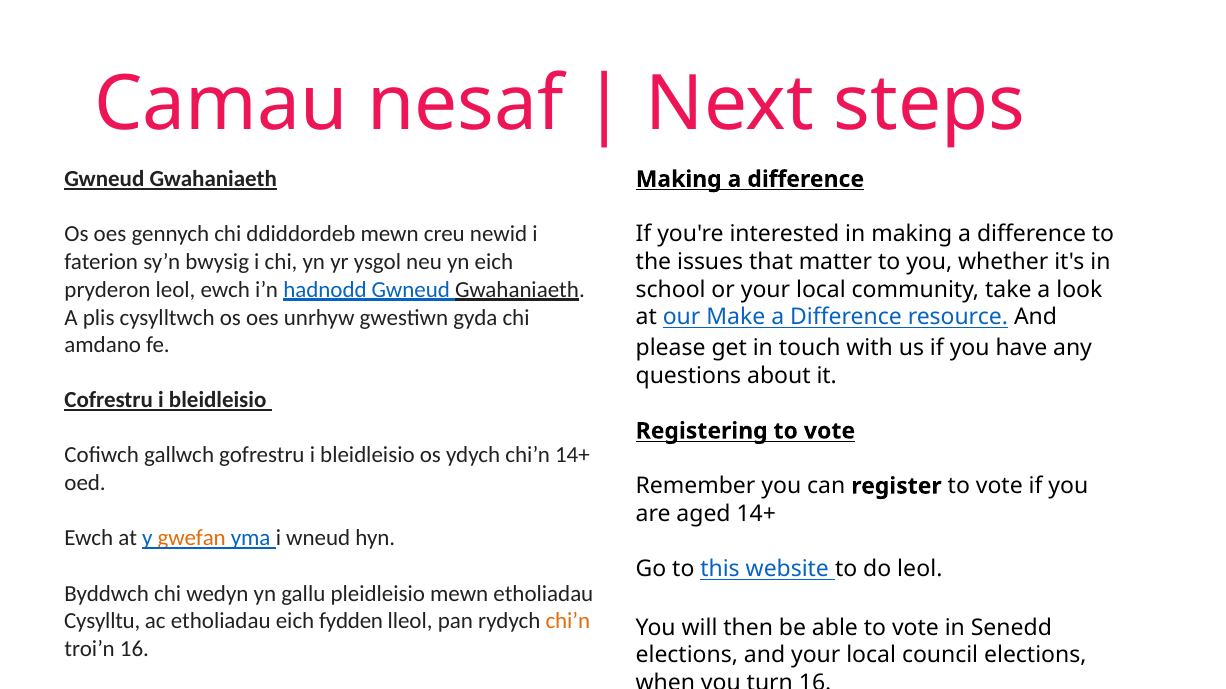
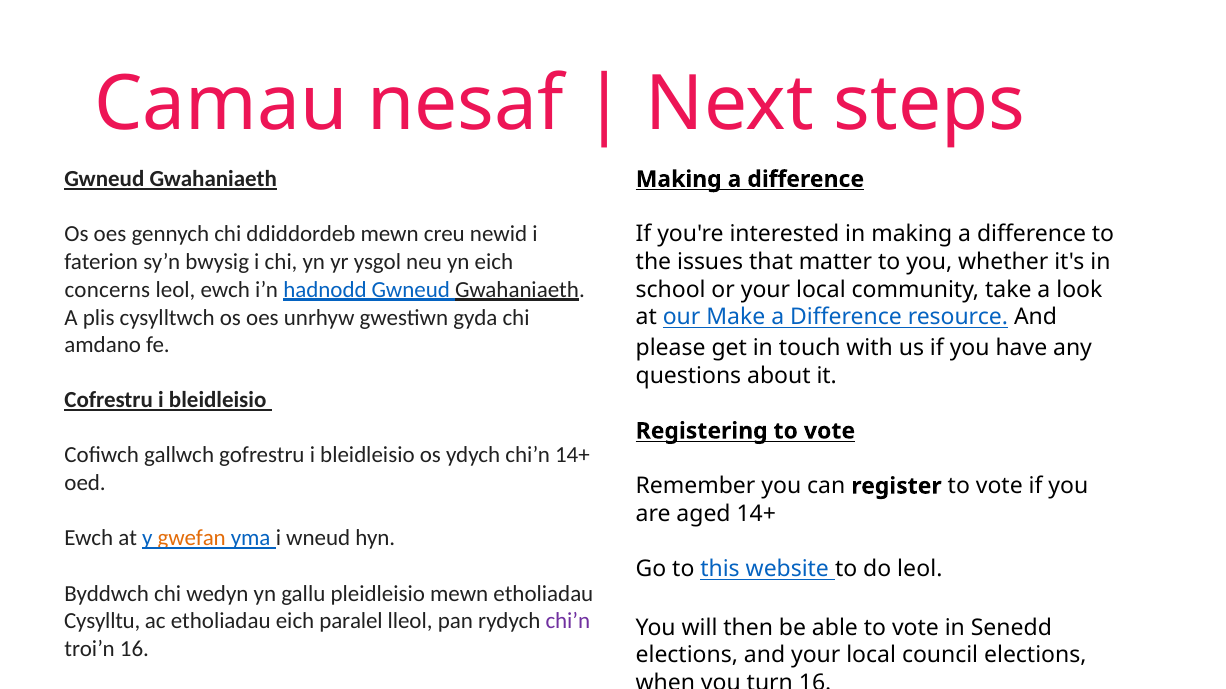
pryderon: pryderon -> concerns
fydden: fydden -> paralel
chi’n at (568, 622) colour: orange -> purple
